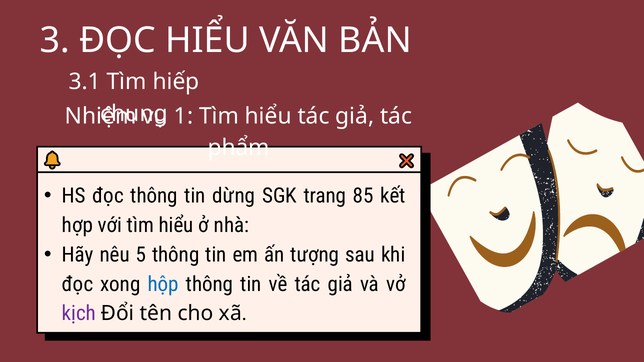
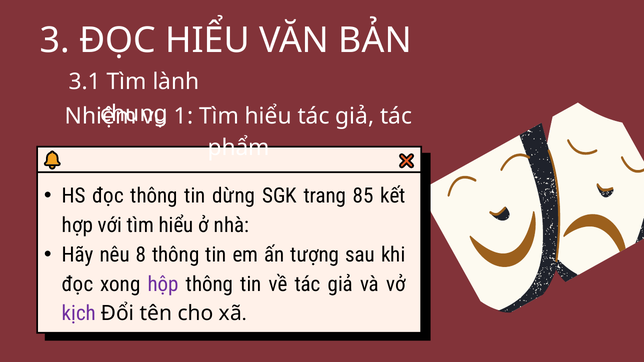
hiếp: hiếp -> lành
5: 5 -> 8
hộp colour: blue -> purple
